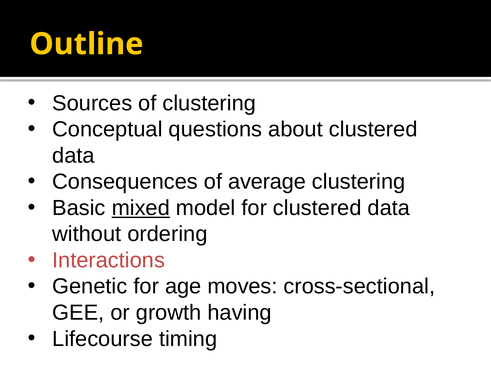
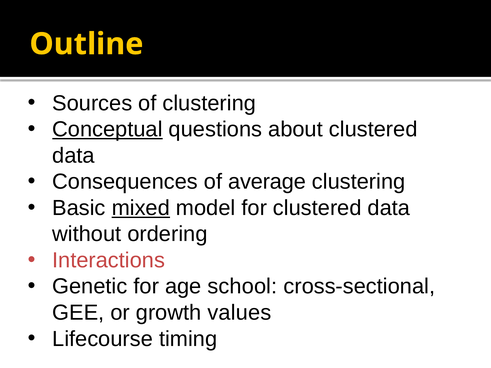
Conceptual underline: none -> present
moves: moves -> school
having: having -> values
